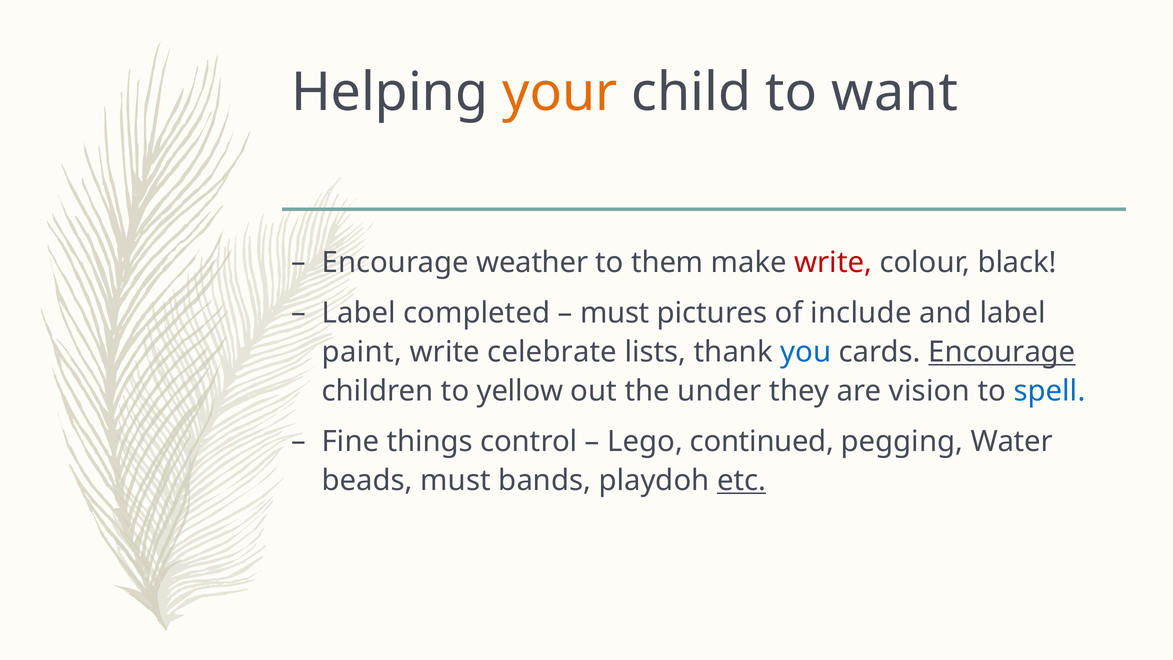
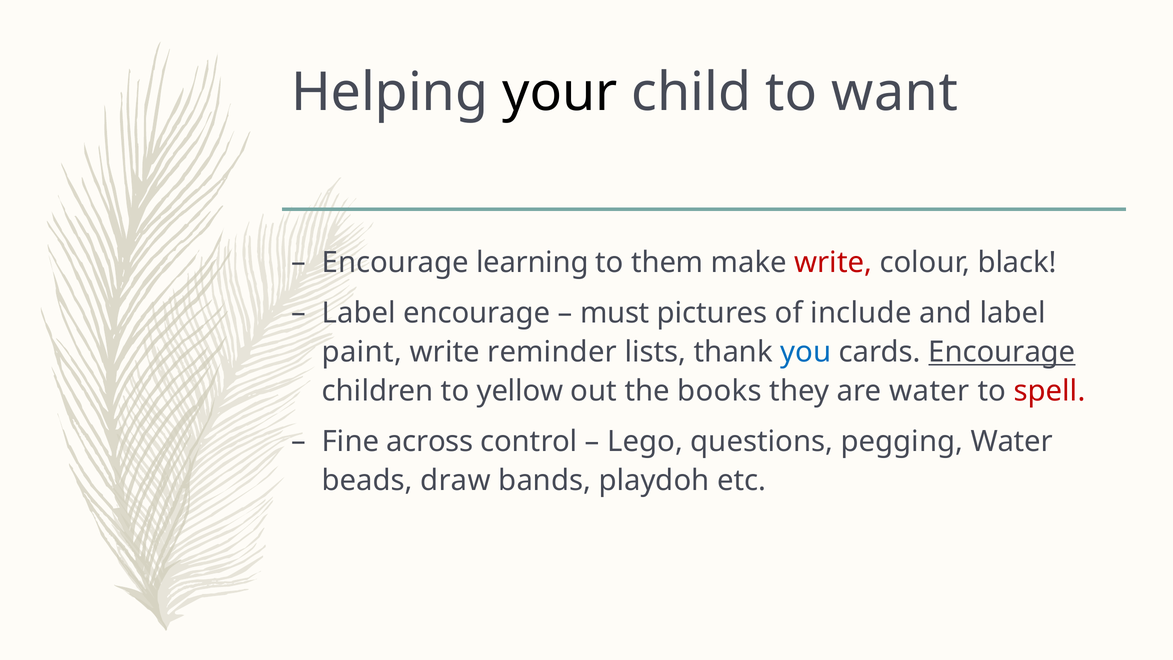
your colour: orange -> black
weather: weather -> learning
Label completed: completed -> encourage
celebrate: celebrate -> reminder
under: under -> books
are vision: vision -> water
spell colour: blue -> red
things: things -> across
continued: continued -> questions
beads must: must -> draw
etc underline: present -> none
